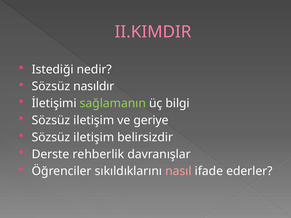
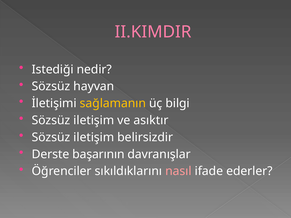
nasıldır: nasıldır -> hayvan
sağlamanın colour: light green -> yellow
geriye: geriye -> asıktır
rehberlik: rehberlik -> başarının
